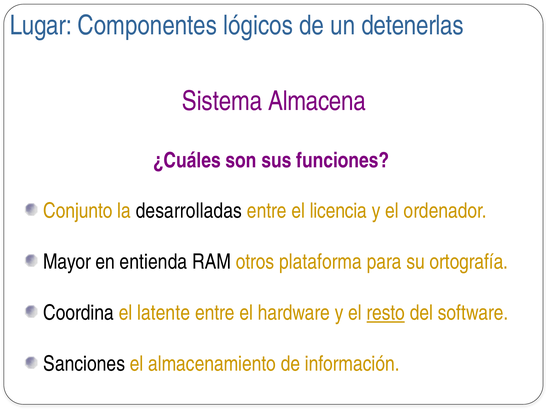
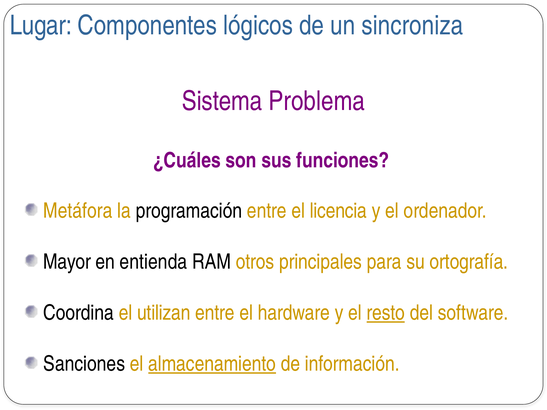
detenerlas: detenerlas -> sincroniza
Almacena: Almacena -> Problema
Conjunto: Conjunto -> Metáfora
desarrolladas: desarrolladas -> programación
plataforma: plataforma -> principales
latente: latente -> utilizan
almacenamiento underline: none -> present
